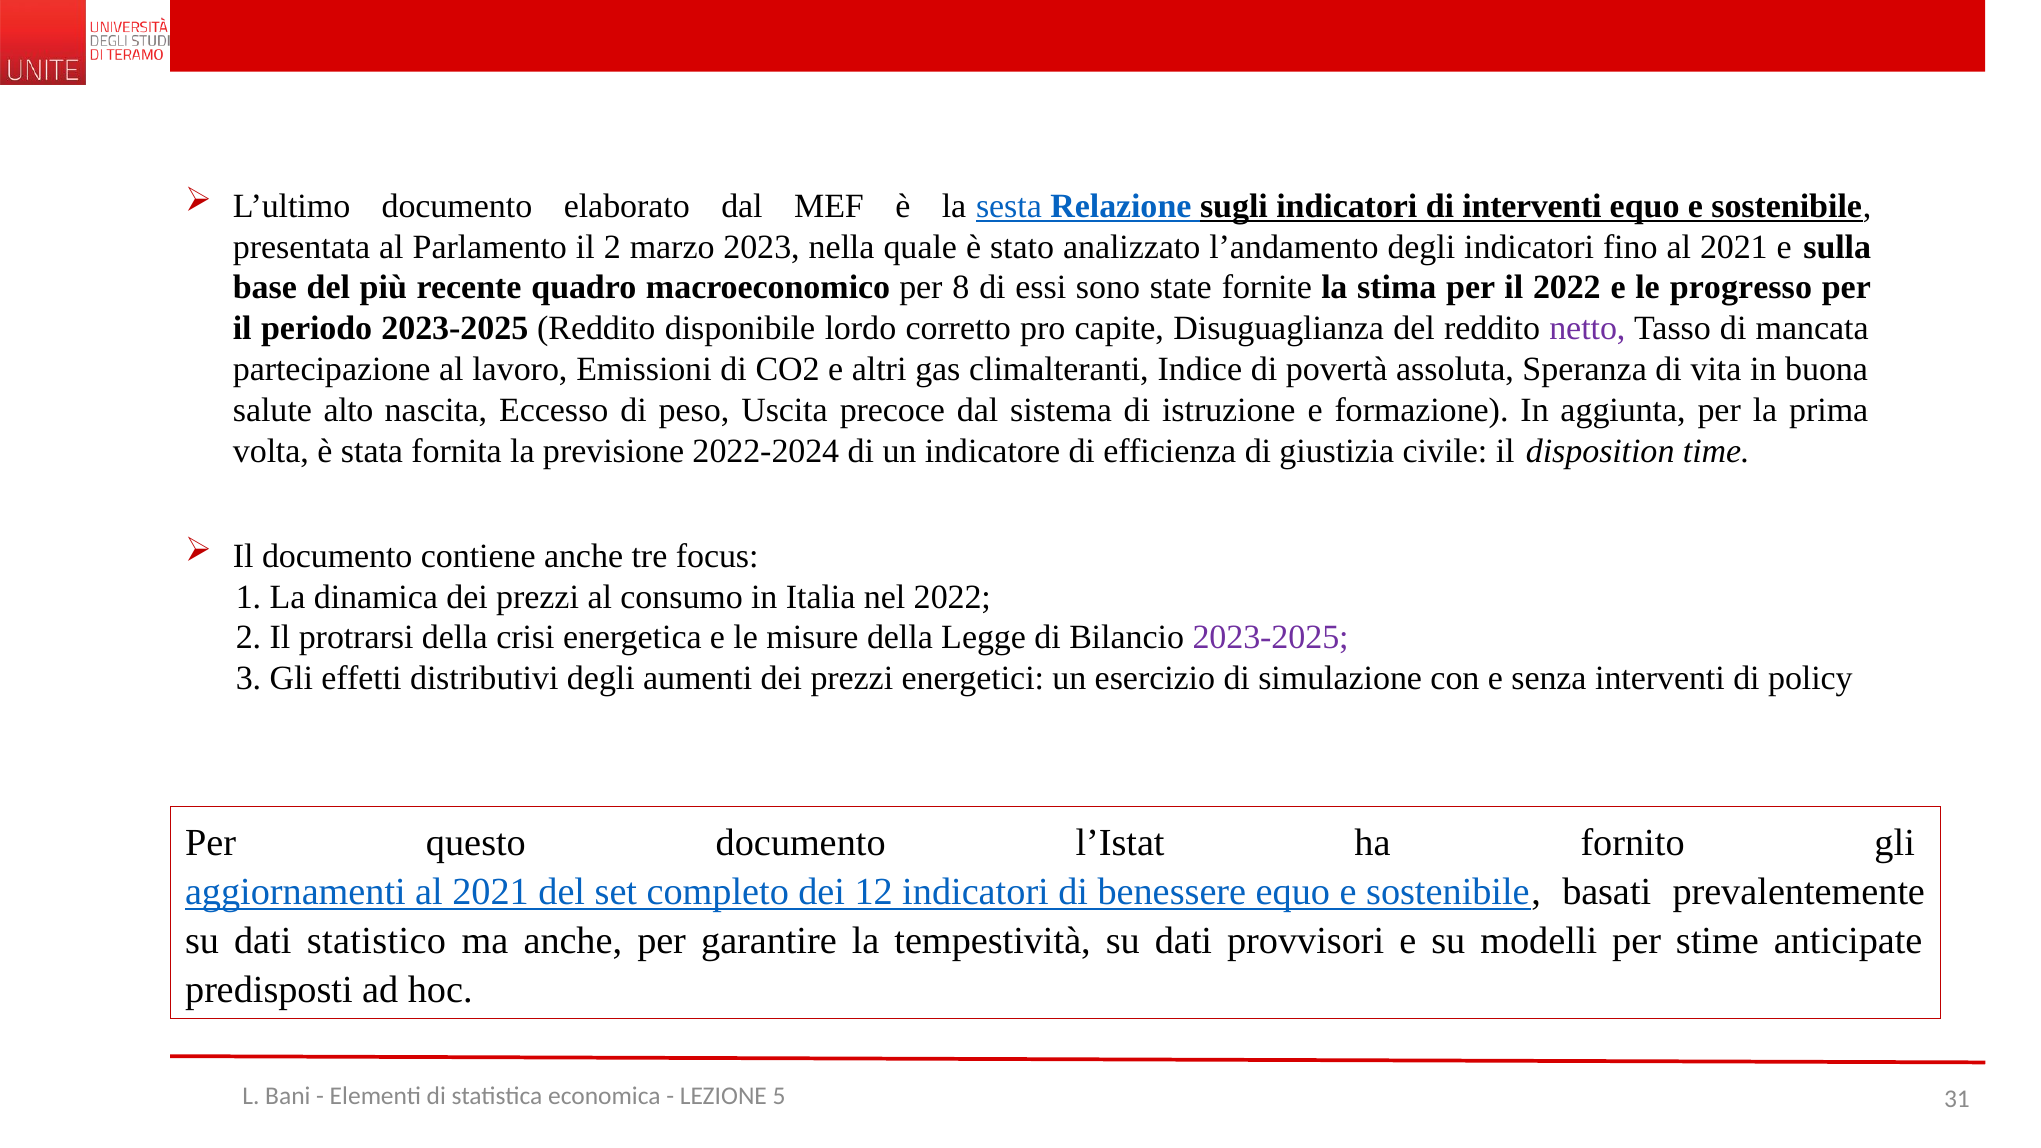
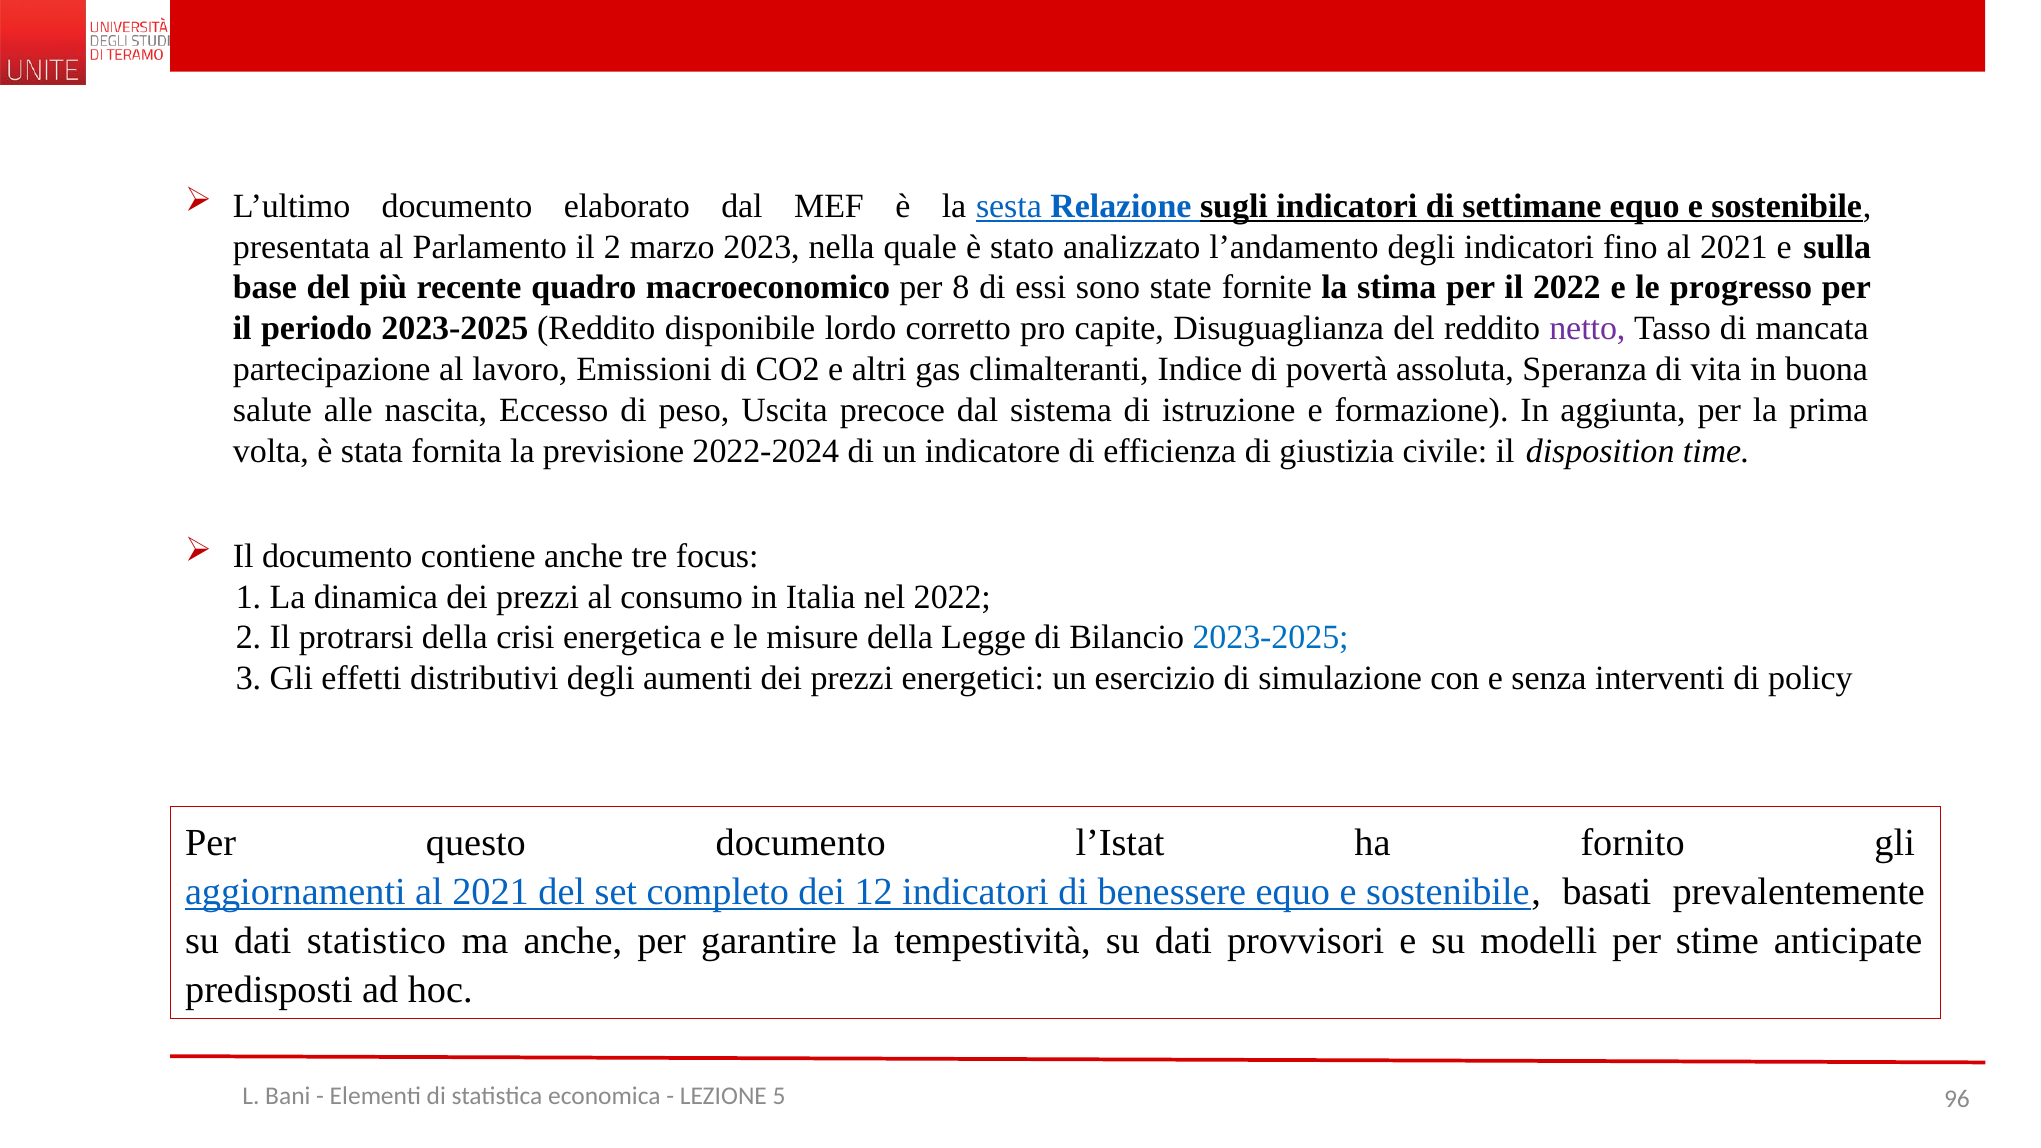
di interventi: interventi -> settimane
alto: alto -> alle
2023-2025 at (1271, 638) colour: purple -> blue
31: 31 -> 96
